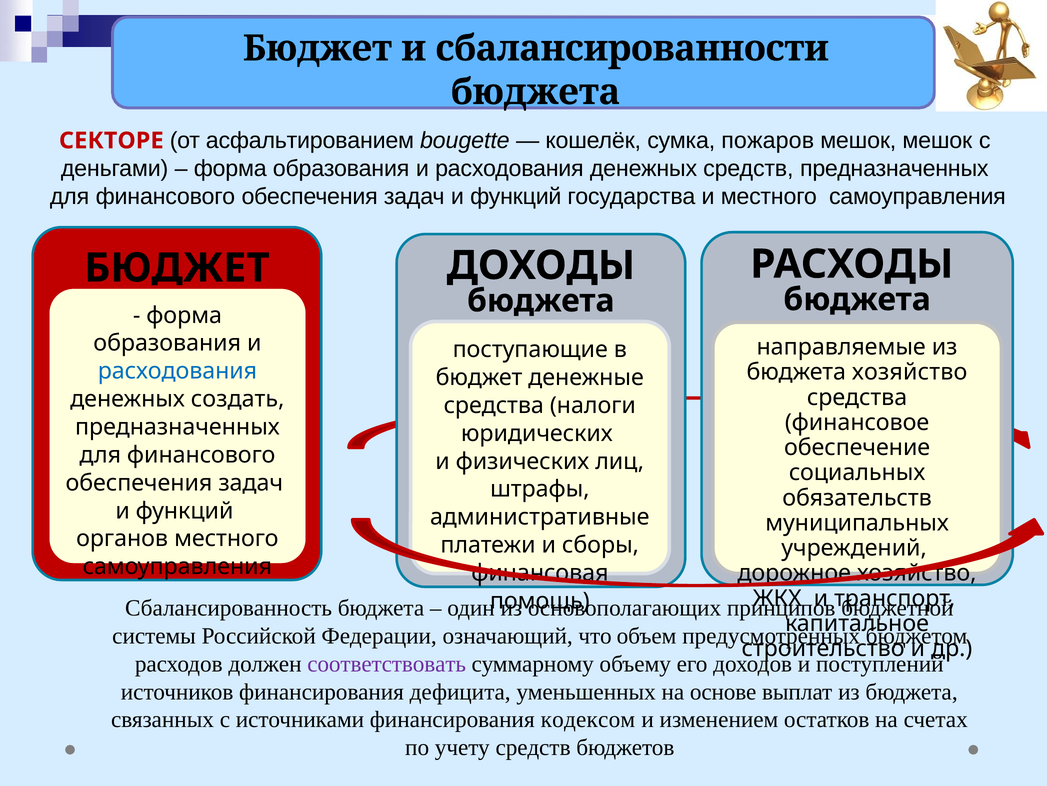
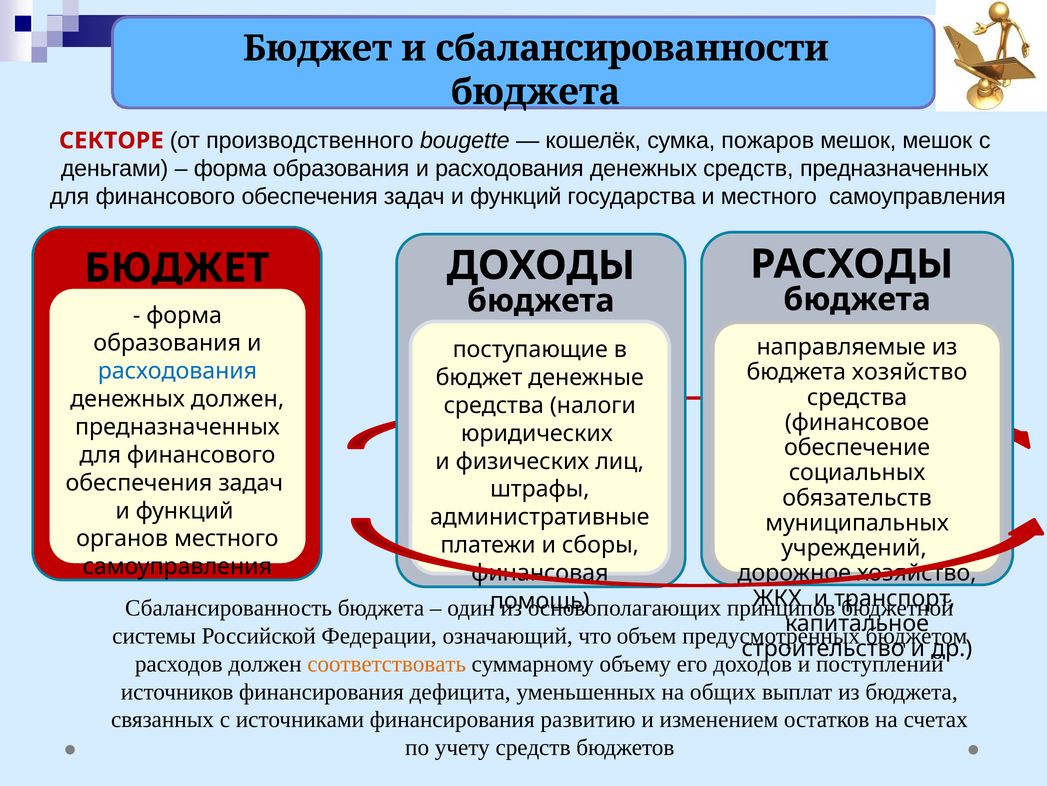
асфальтированием: асфальтированием -> производственного
денежных создать: создать -> должен
соответствовать colour: purple -> orange
основе: основе -> общих
кодексом: кодексом -> развитию
